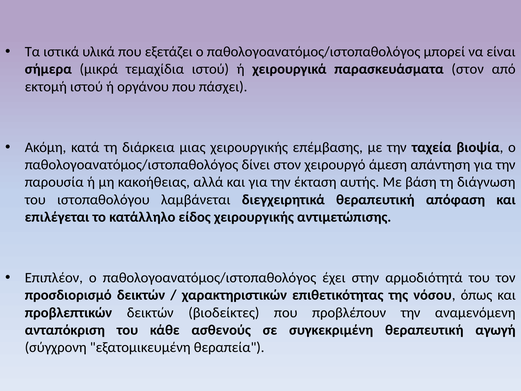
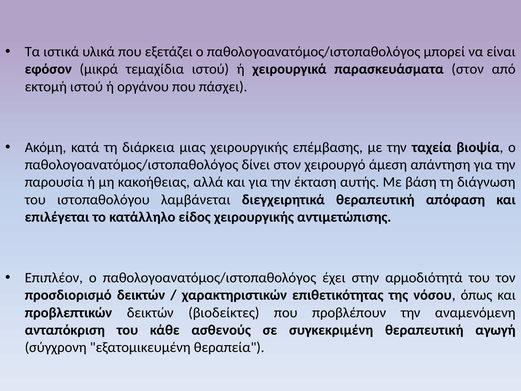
σήμερα: σήμερα -> εφόσον
